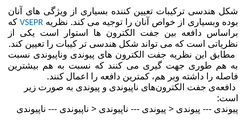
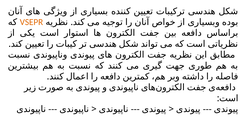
VSEPR colour: blue -> orange
